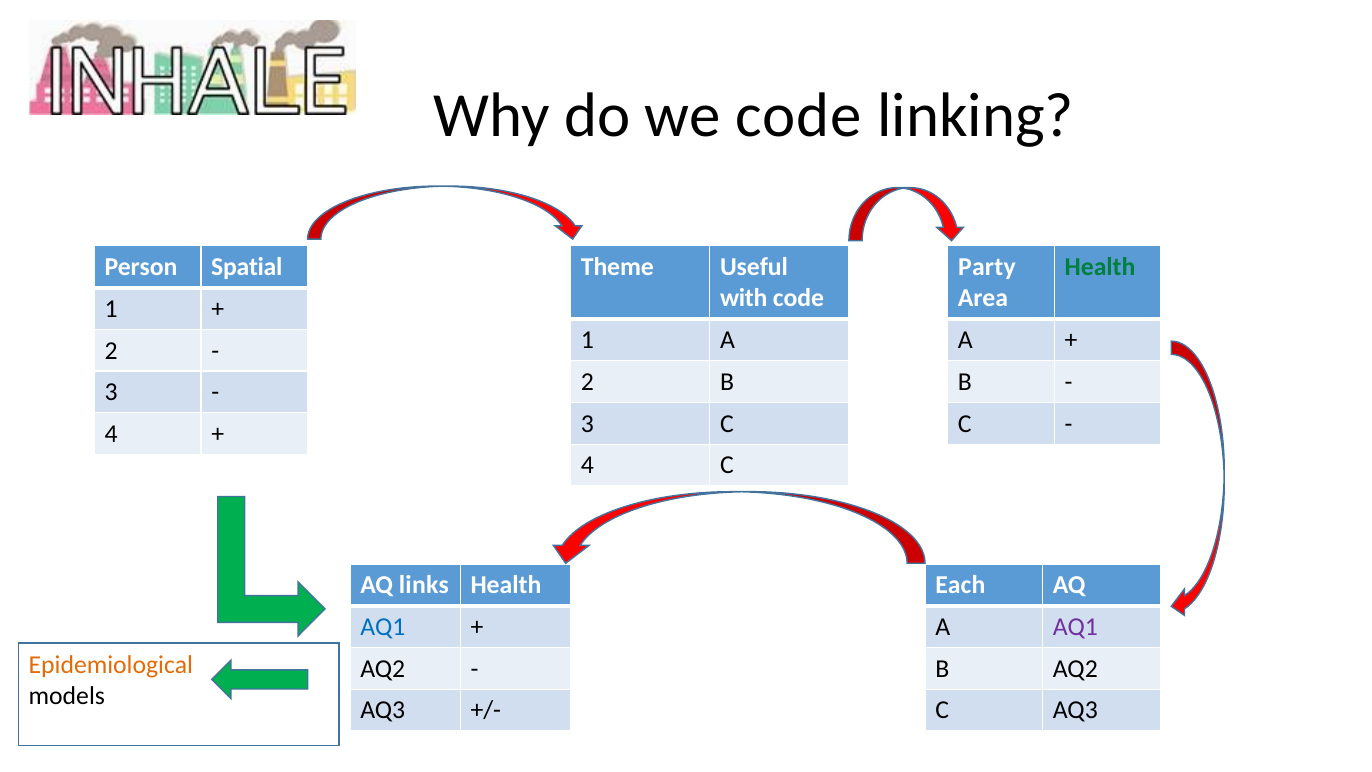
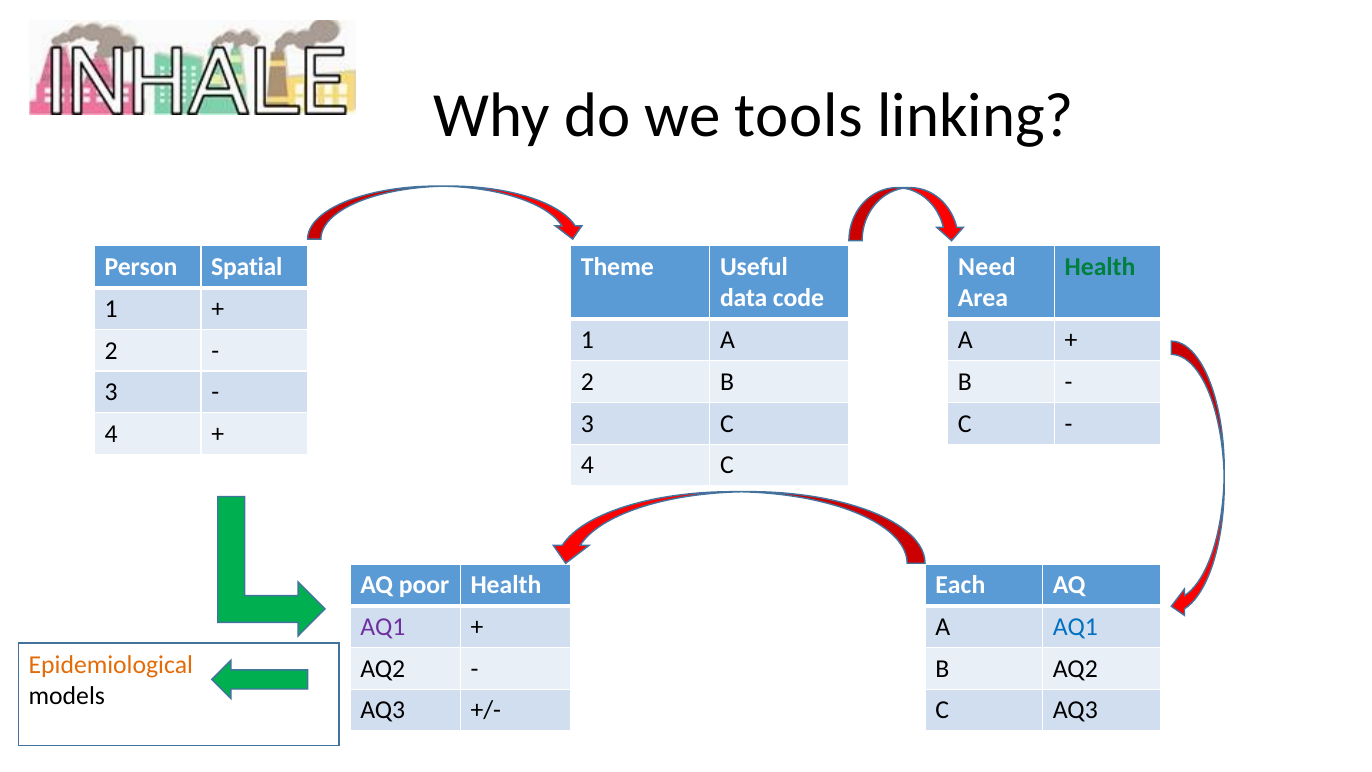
we code: code -> tools
Party: Party -> Need
with: with -> data
links: links -> poor
AQ1 at (383, 627) colour: blue -> purple
AQ1 at (1075, 627) colour: purple -> blue
